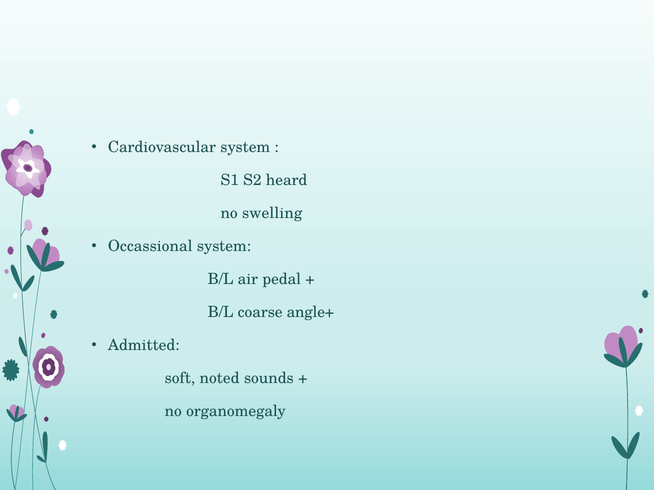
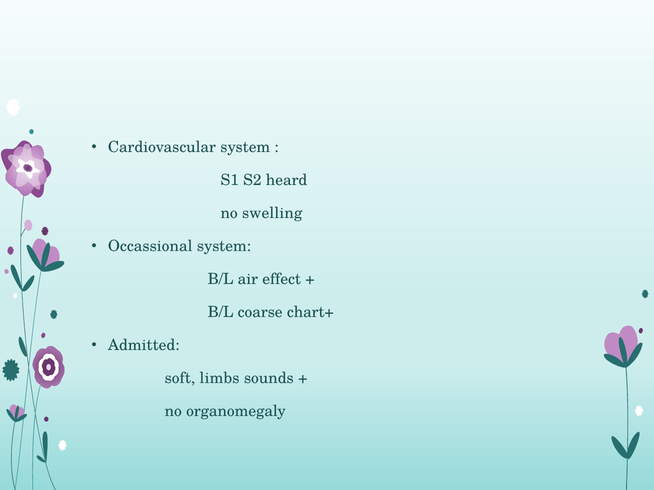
pedal: pedal -> effect
angle+: angle+ -> chart+
noted: noted -> limbs
